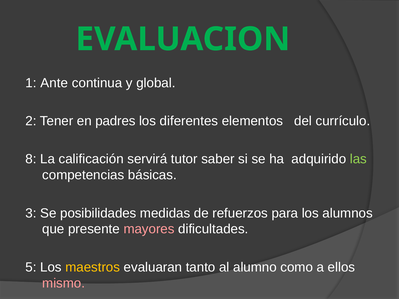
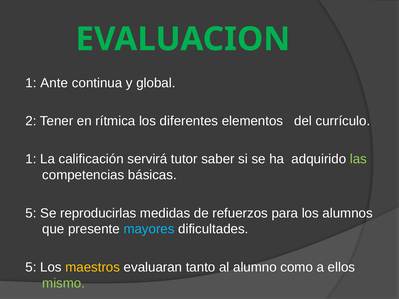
padres: padres -> rítmica
8 at (31, 159): 8 -> 1
3 at (31, 213): 3 -> 5
posibilidades: posibilidades -> reproducirlas
mayores colour: pink -> light blue
mismo colour: pink -> light green
